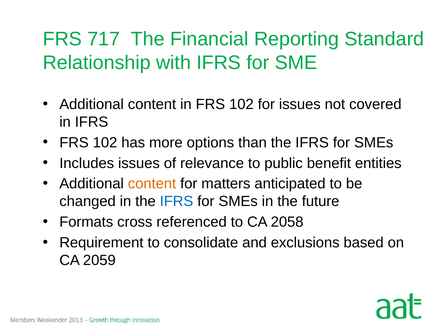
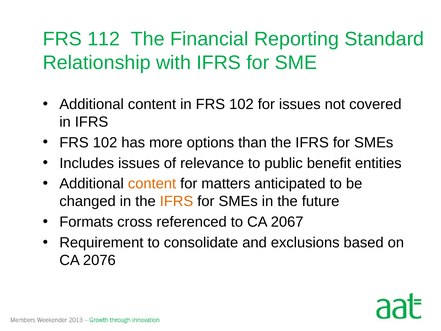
717: 717 -> 112
IFRS at (177, 201) colour: blue -> orange
2058: 2058 -> 2067
2059: 2059 -> 2076
